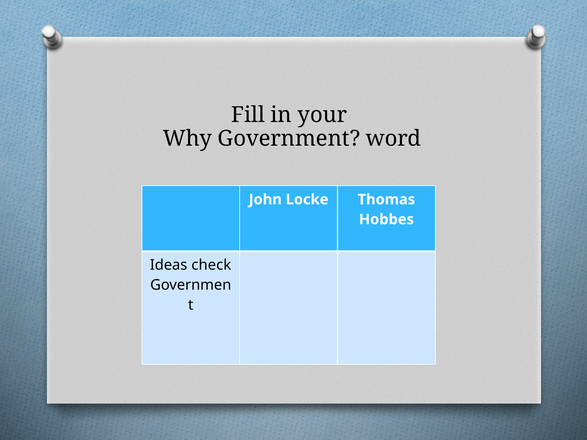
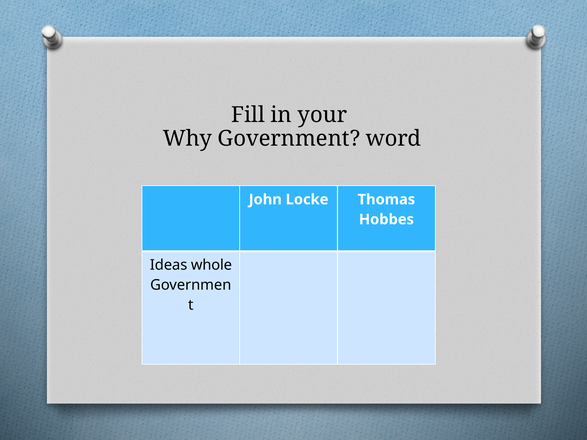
check: check -> whole
